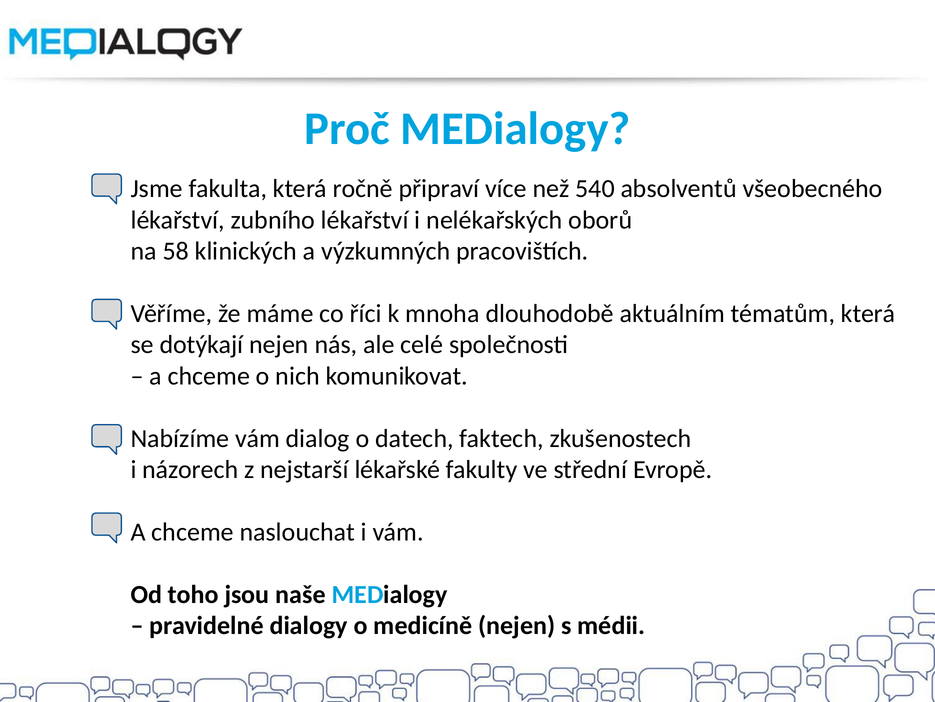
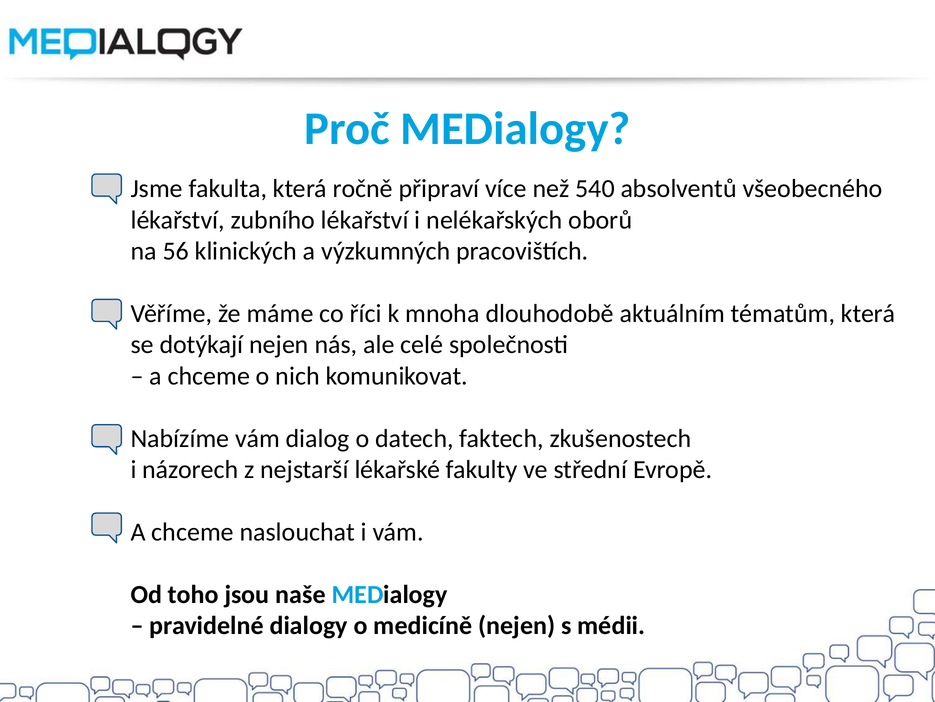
58: 58 -> 56
